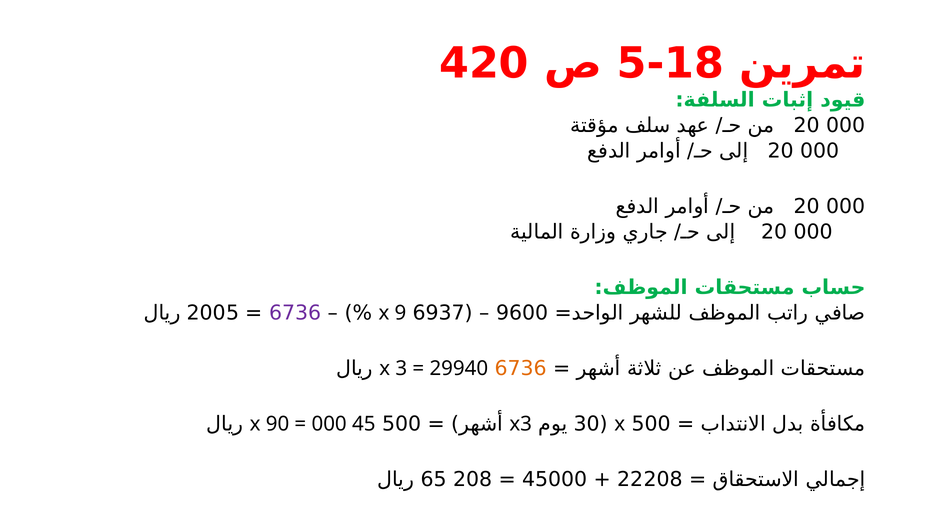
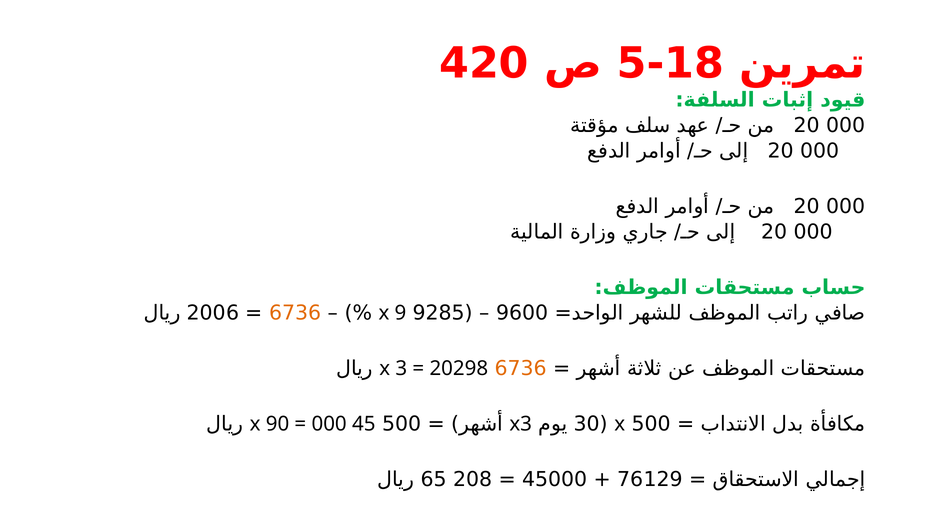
2005: 2005 -> 2006
6736 at (295, 313) colour: purple -> orange
6937: 6937 -> 9285
29940: 29940 -> 20298
22208: 22208 -> 76129
